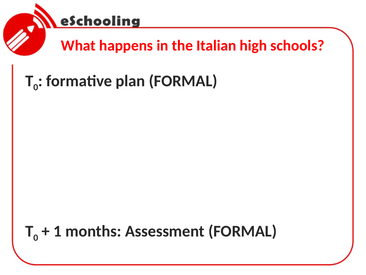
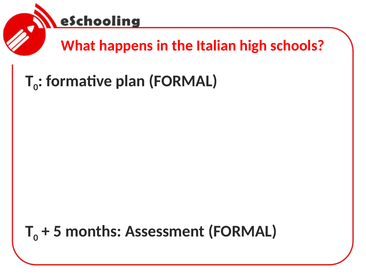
1: 1 -> 5
